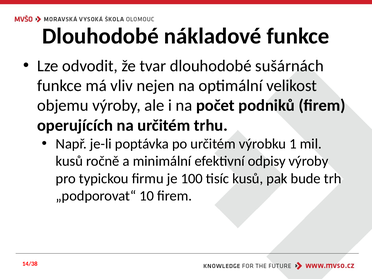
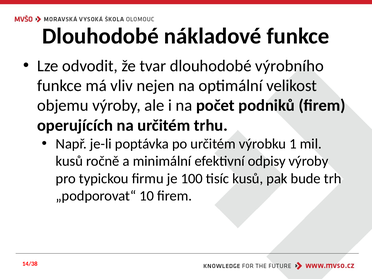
sušárnách: sušárnách -> výrobního
